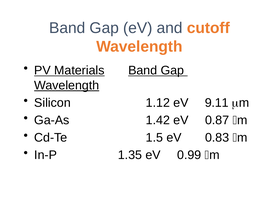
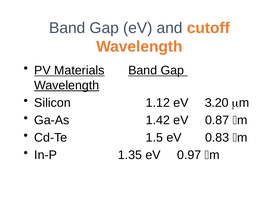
9.11: 9.11 -> 3.20
0.99: 0.99 -> 0.97
